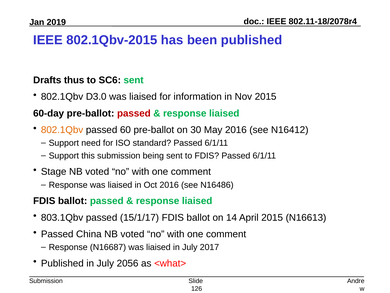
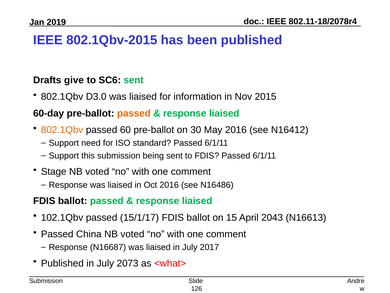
thus: thus -> give
passed at (134, 113) colour: red -> orange
803.1Qbv: 803.1Qbv -> 102.1Qbv
14: 14 -> 15
April 2015: 2015 -> 2043
2056: 2056 -> 2073
